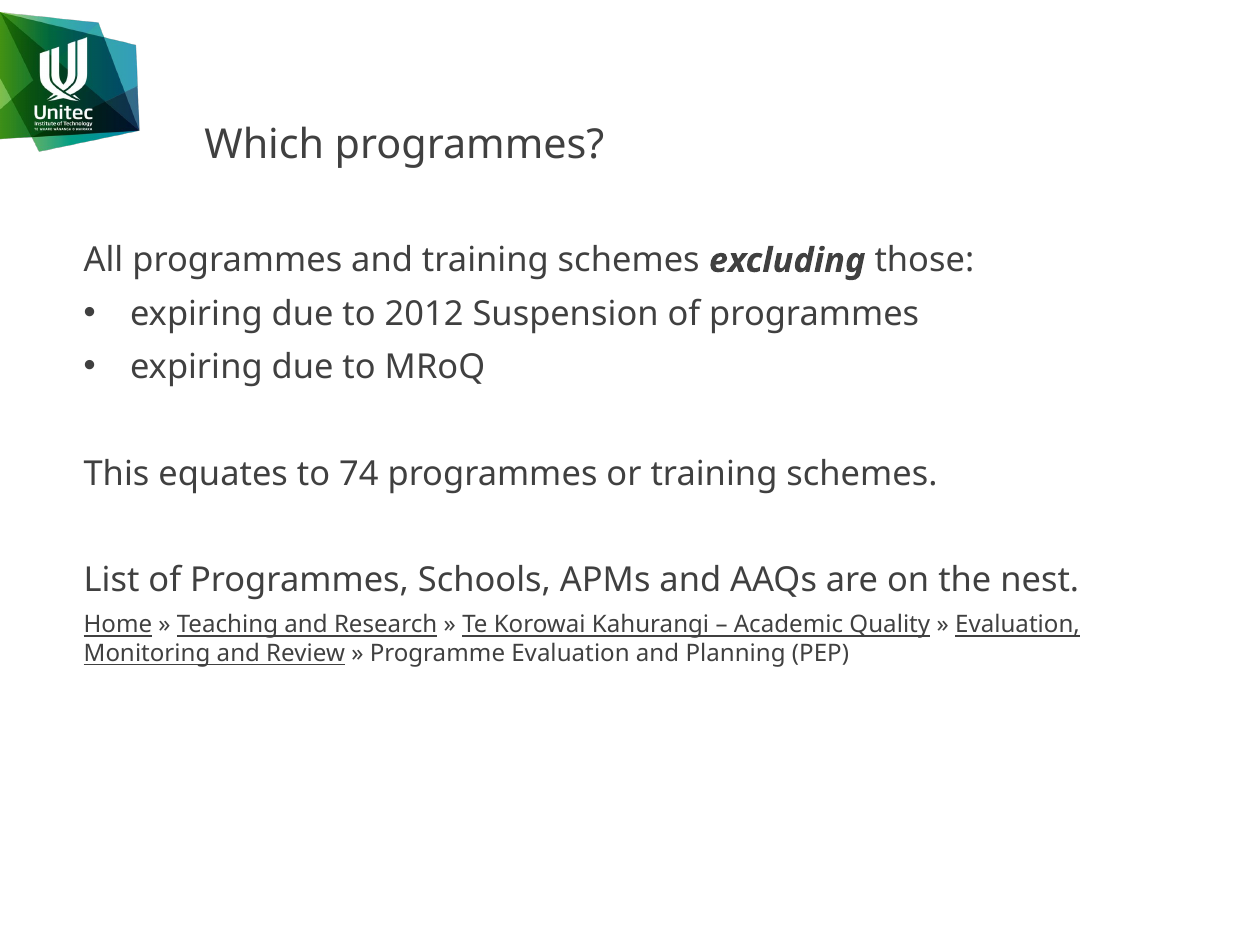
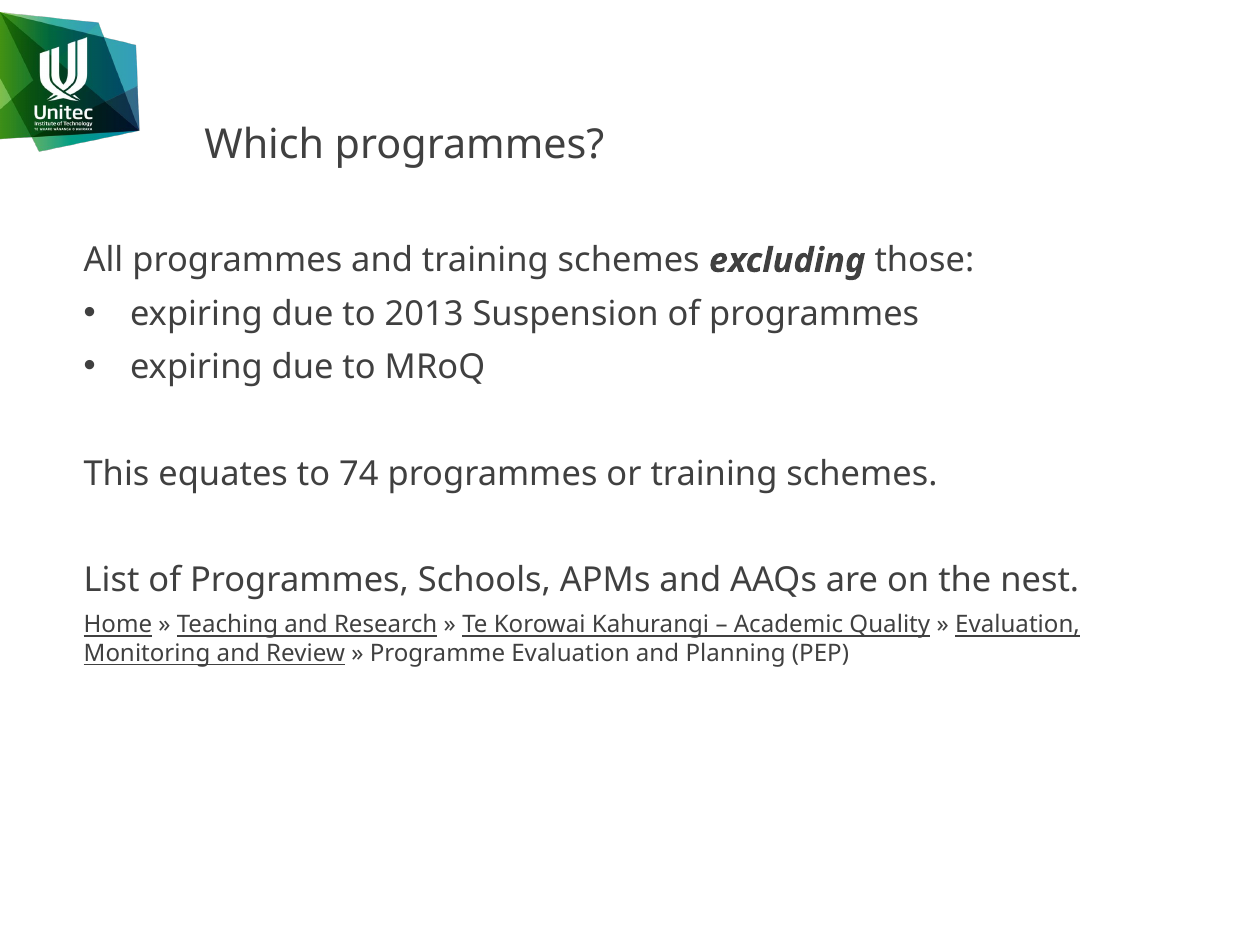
2012: 2012 -> 2013
